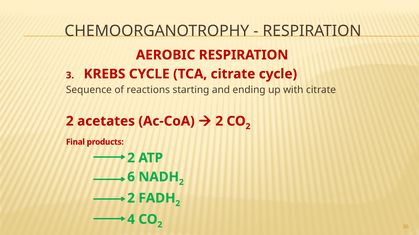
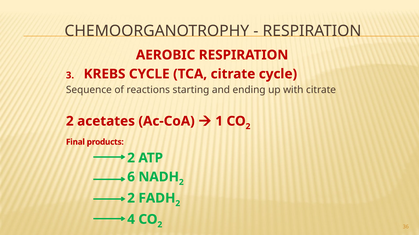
2 at (219, 121): 2 -> 1
